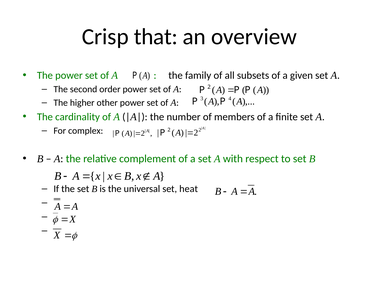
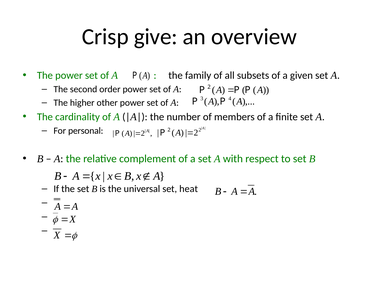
that: that -> give
complex: complex -> personal
